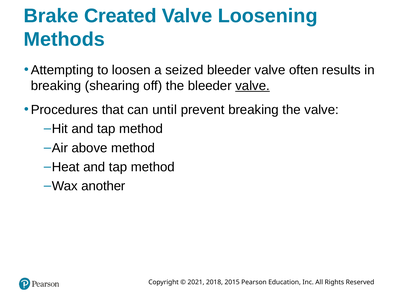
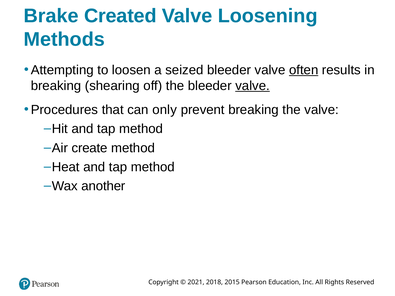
often underline: none -> present
until: until -> only
above: above -> create
